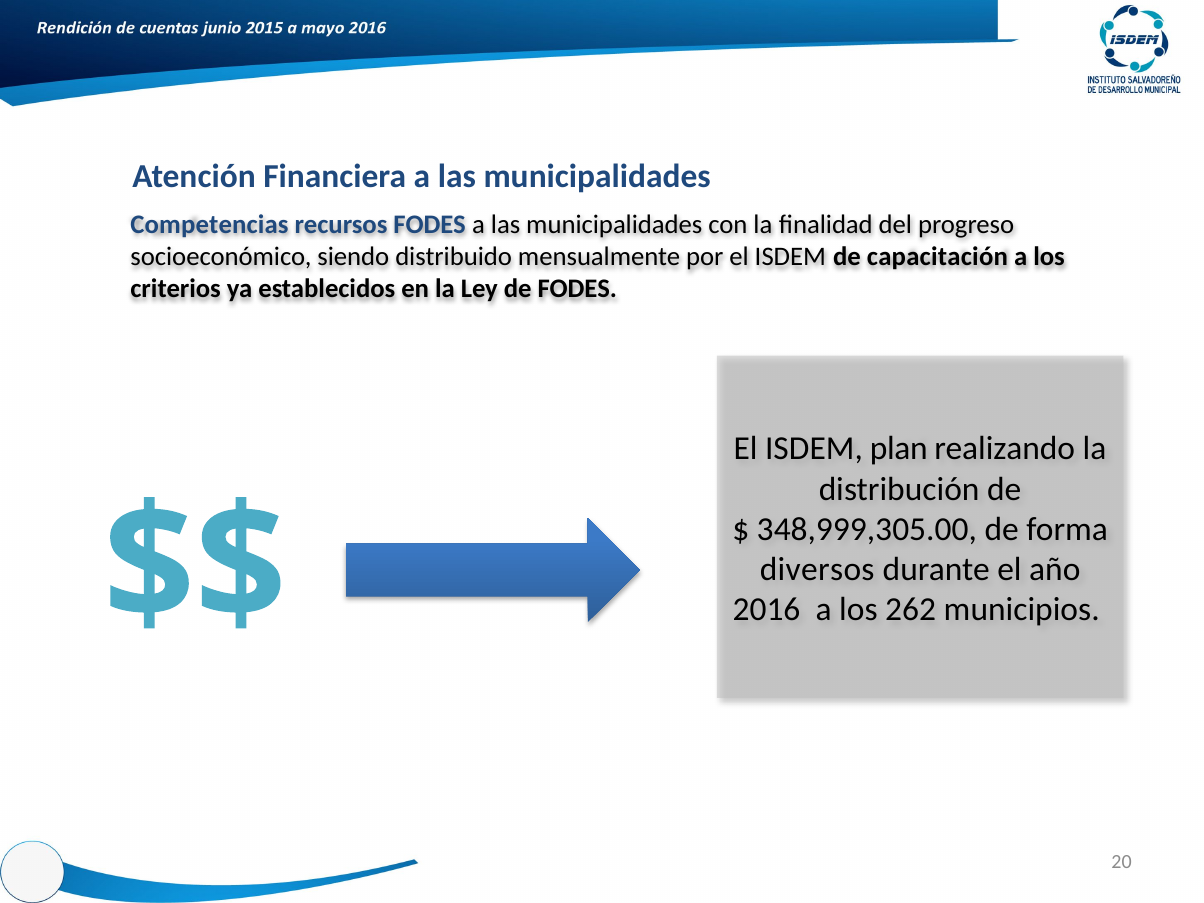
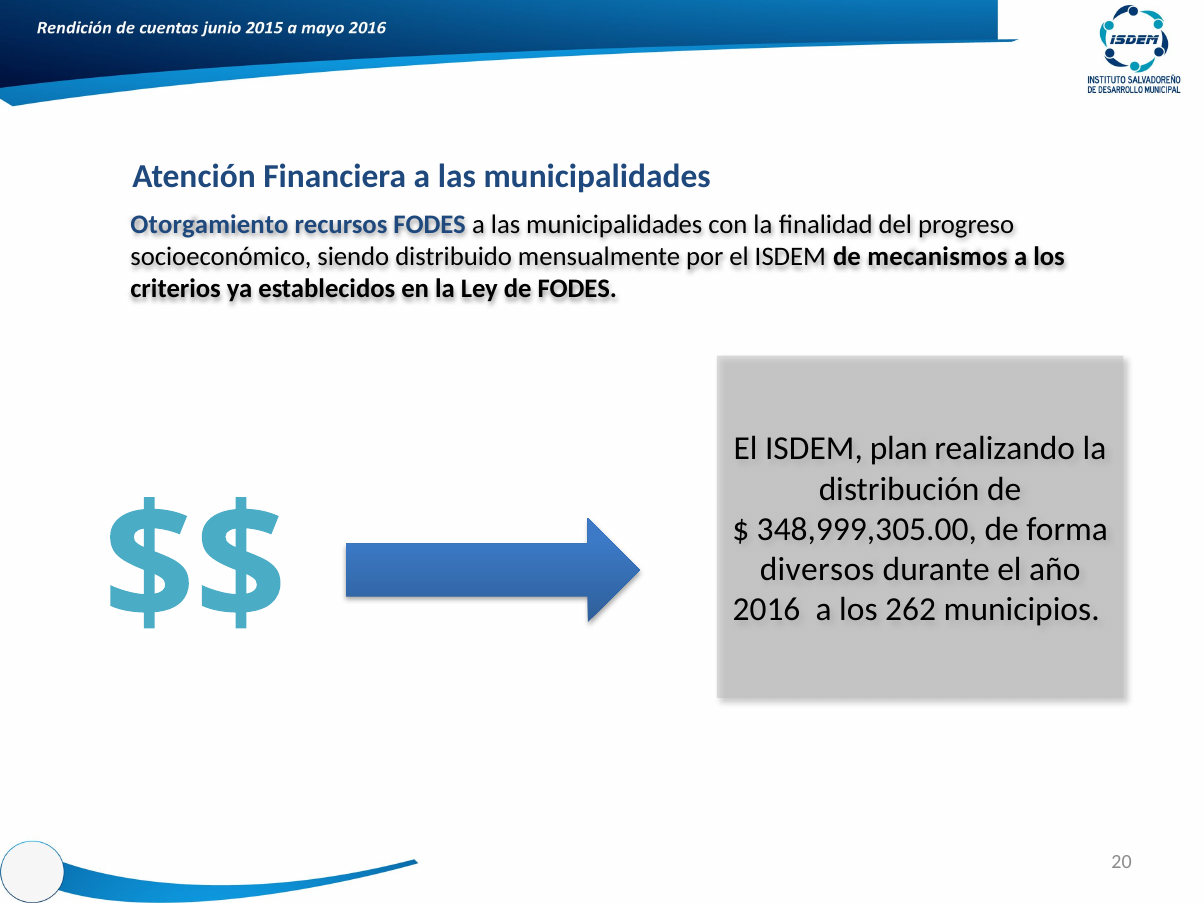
Competencias: Competencias -> Otorgamiento
capacitación: capacitación -> mecanismos
